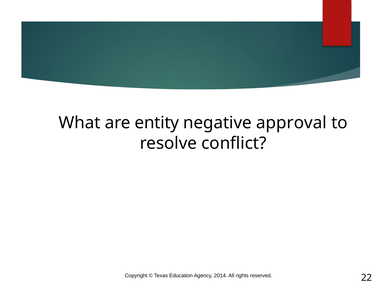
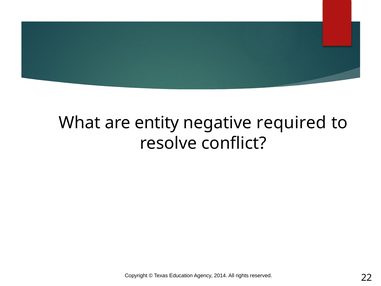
approval: approval -> required
